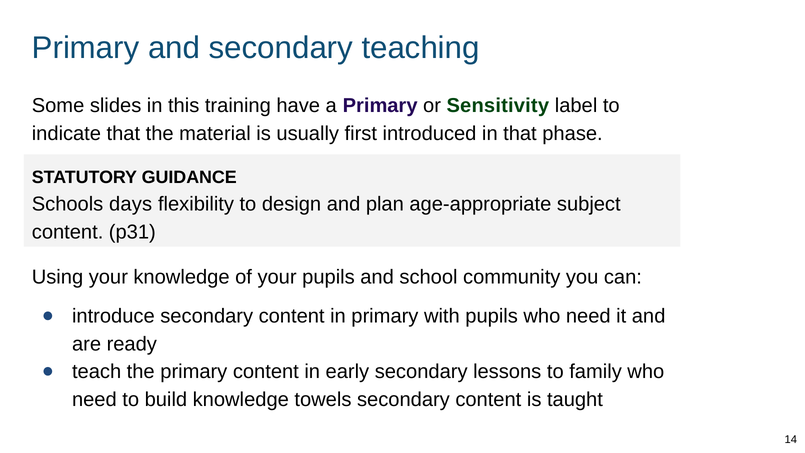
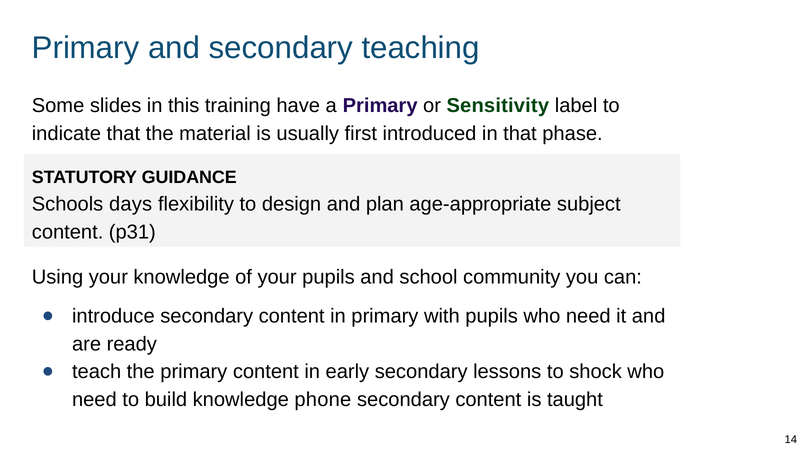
family: family -> shock
towels: towels -> phone
